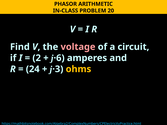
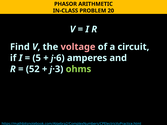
2: 2 -> 5
24: 24 -> 52
ohms colour: yellow -> light green
